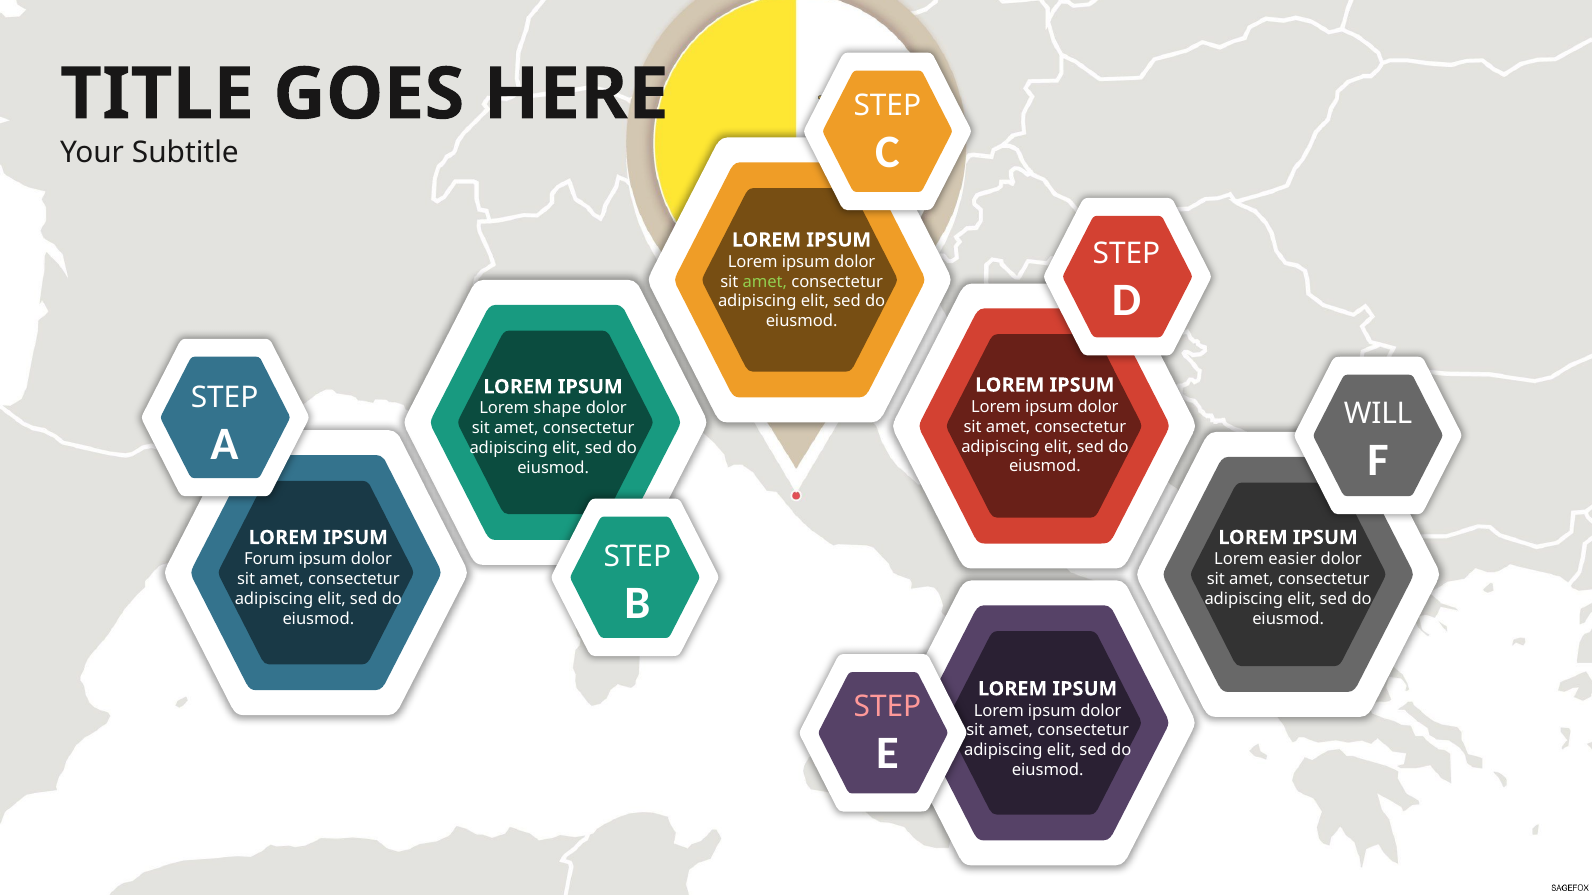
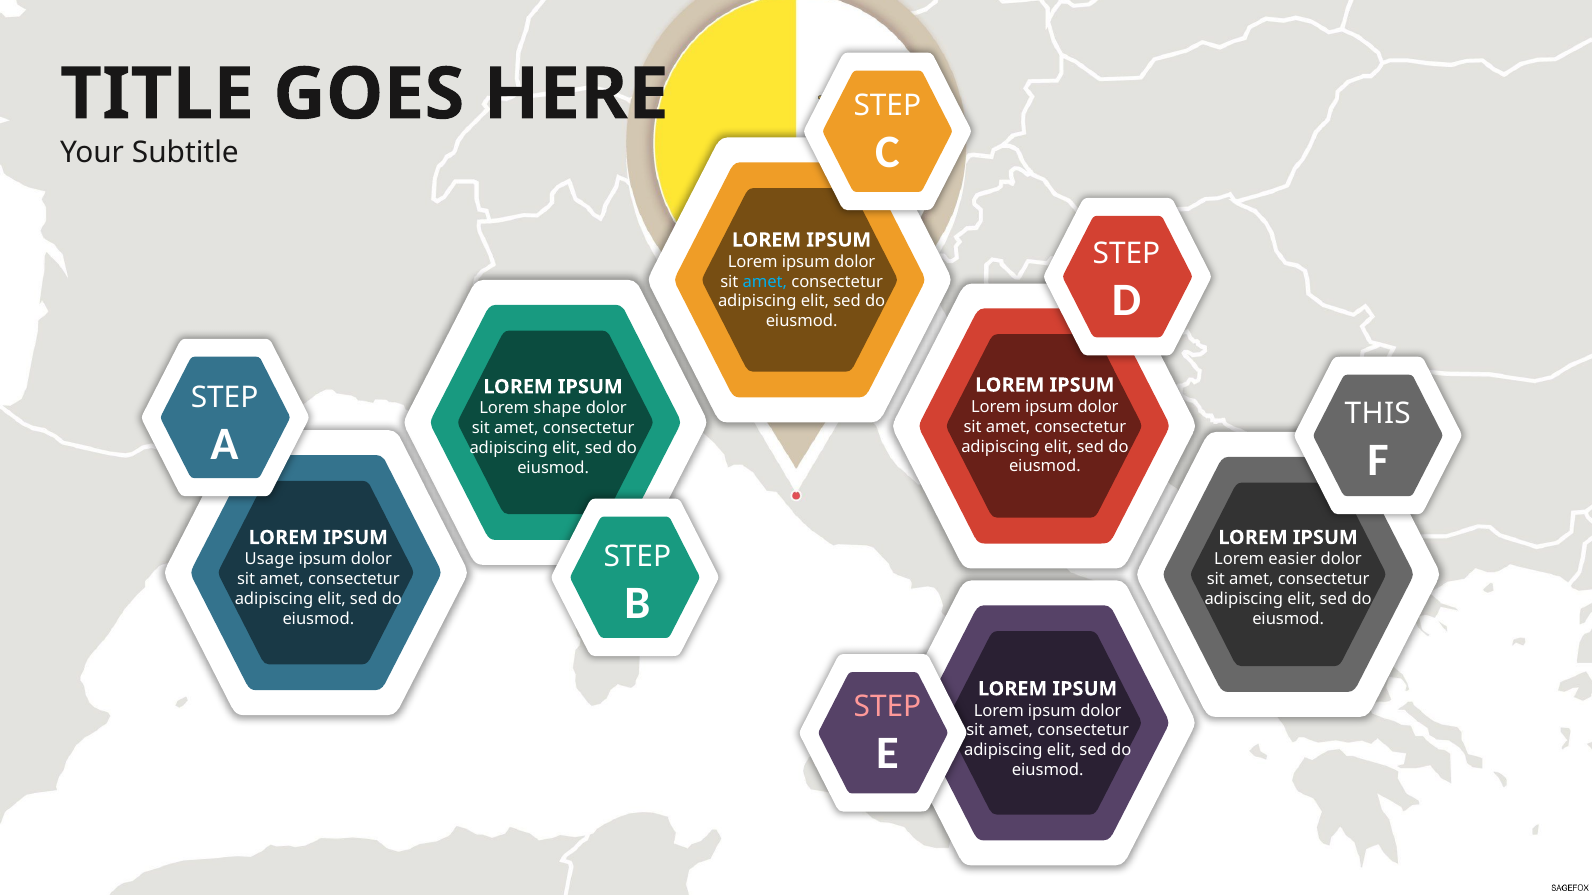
amet at (765, 282) colour: light green -> light blue
WILL: WILL -> THIS
Forum: Forum -> Usage
